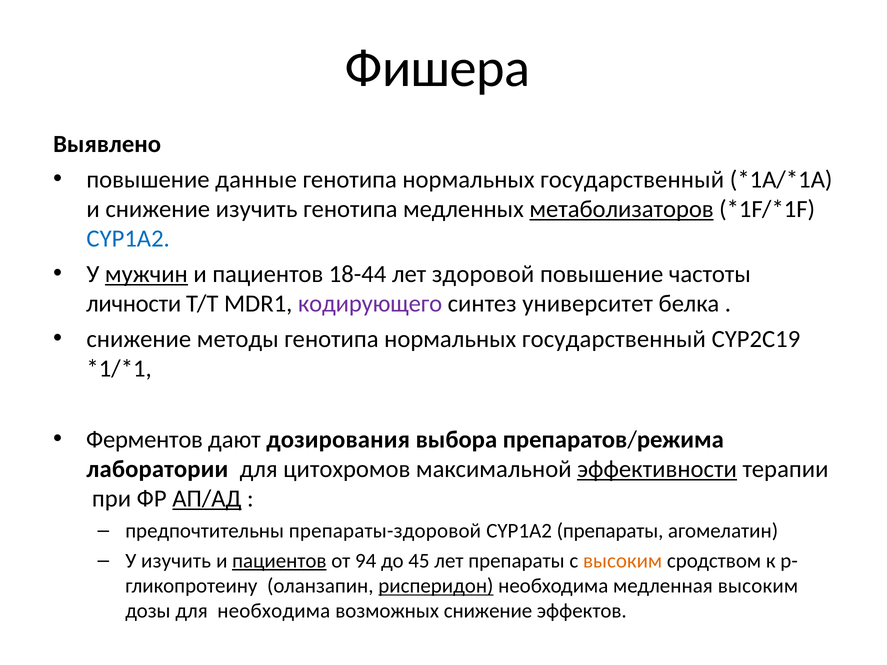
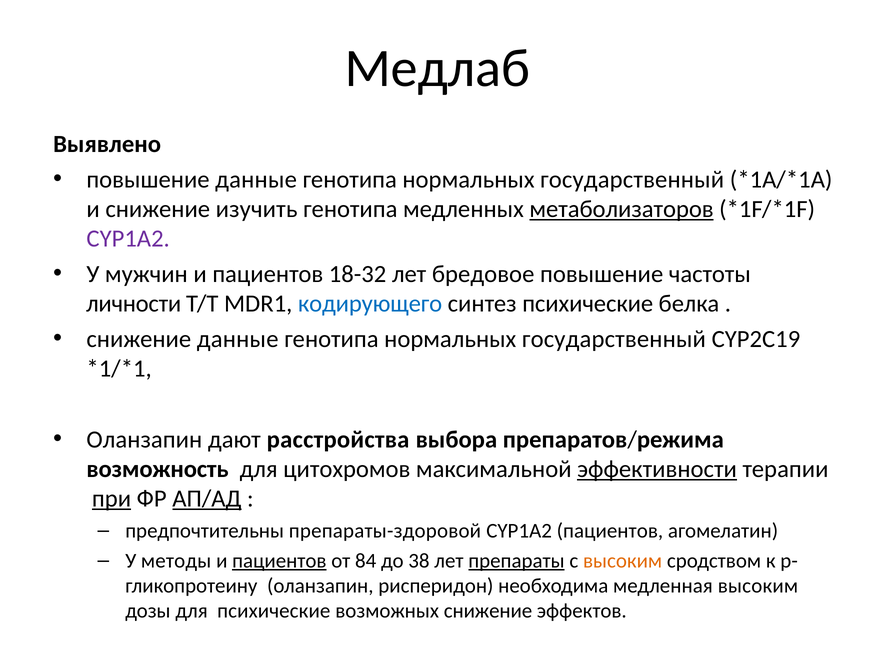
Фишера: Фишера -> Медлаб
CYP1A2 at (128, 239) colour: blue -> purple
мужчин underline: present -> none
18-44: 18-44 -> 18-32
здоровой: здоровой -> бредовое
кодирующего colour: purple -> blue
синтез университет: университет -> психические
снижение методы: методы -> данные
Ферментов at (145, 440): Ферментов -> Оланзапин
дозирования: дозирования -> расстройства
лаборатории: лаборатории -> возможность
при underline: none -> present
CYP1A2 препараты: препараты -> пациентов
У изучить: изучить -> методы
94: 94 -> 84
45: 45 -> 38
препараты at (516, 561) underline: none -> present
рисперидон underline: present -> none
для необходима: необходима -> психические
